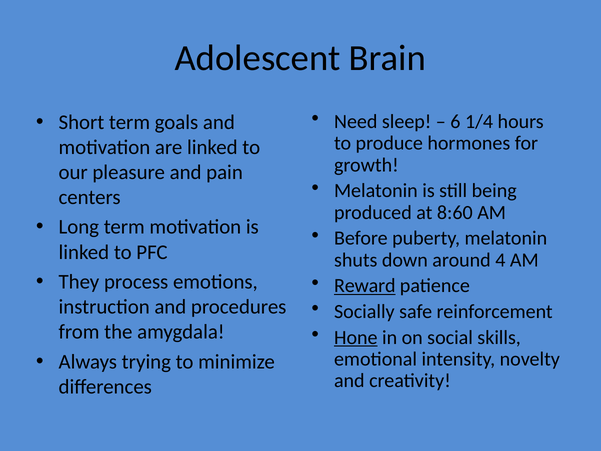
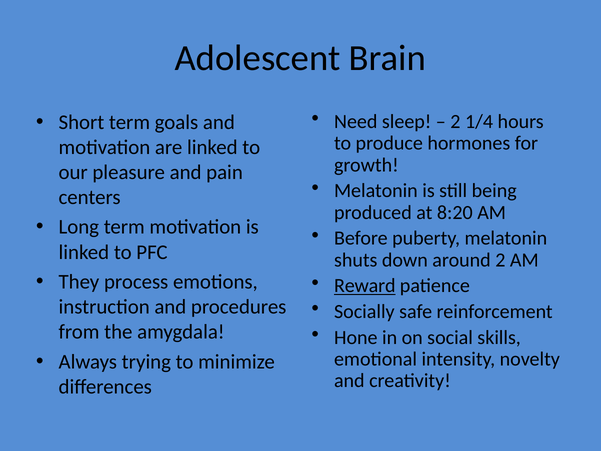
6 at (455, 122): 6 -> 2
8:60: 8:60 -> 8:20
around 4: 4 -> 2
Hone underline: present -> none
